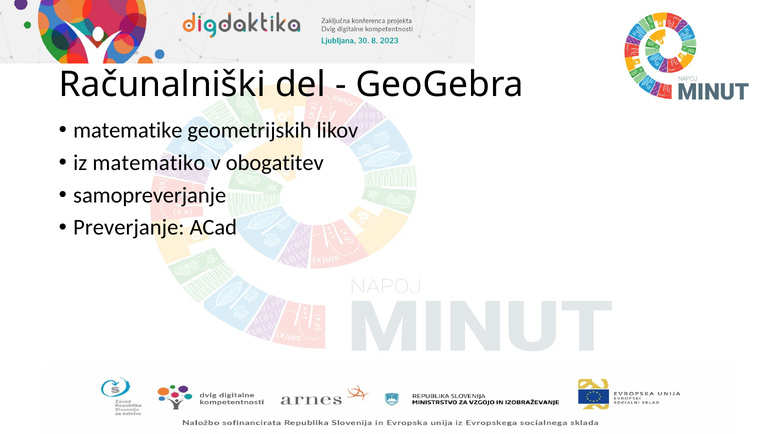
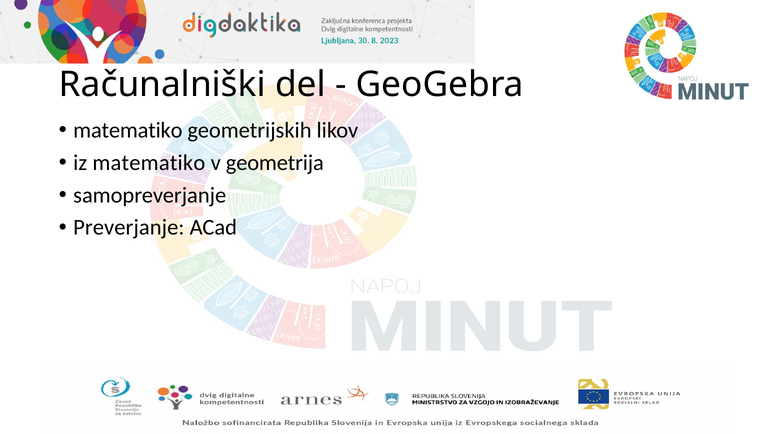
matematike at (128, 130): matematike -> matematiko
obogatitev: obogatitev -> geometrija
